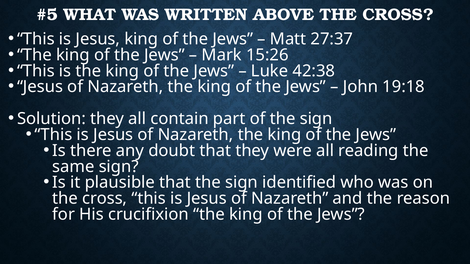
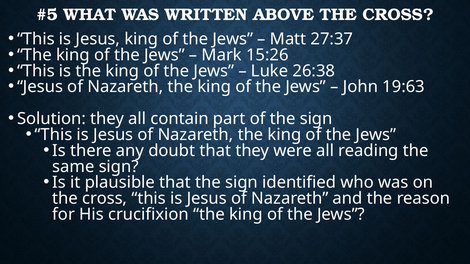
42:38: 42:38 -> 26:38
19:18: 19:18 -> 19:63
